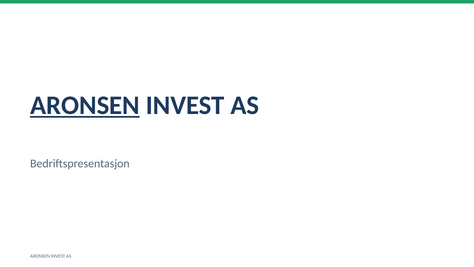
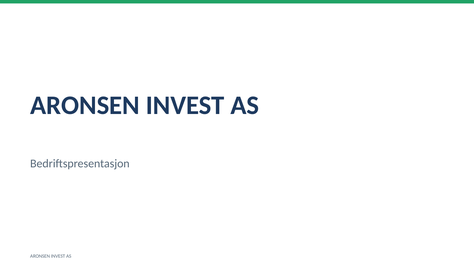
ARONSEN at (85, 105) underline: present -> none
